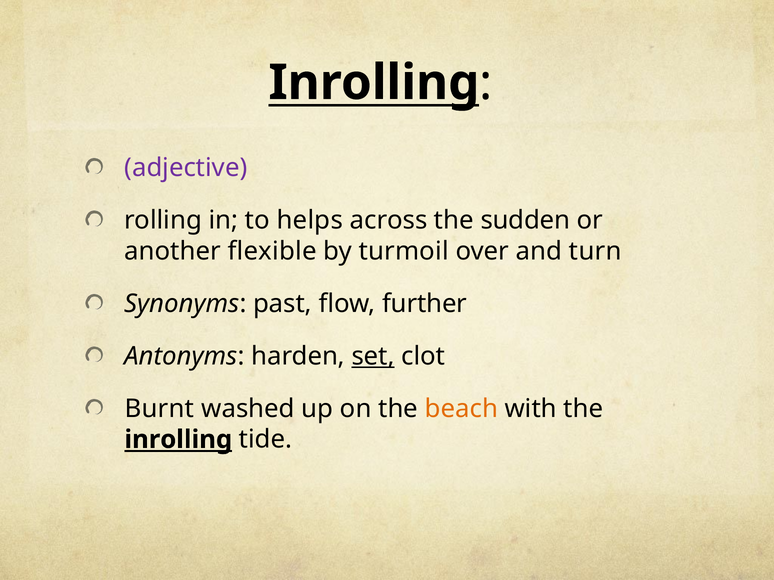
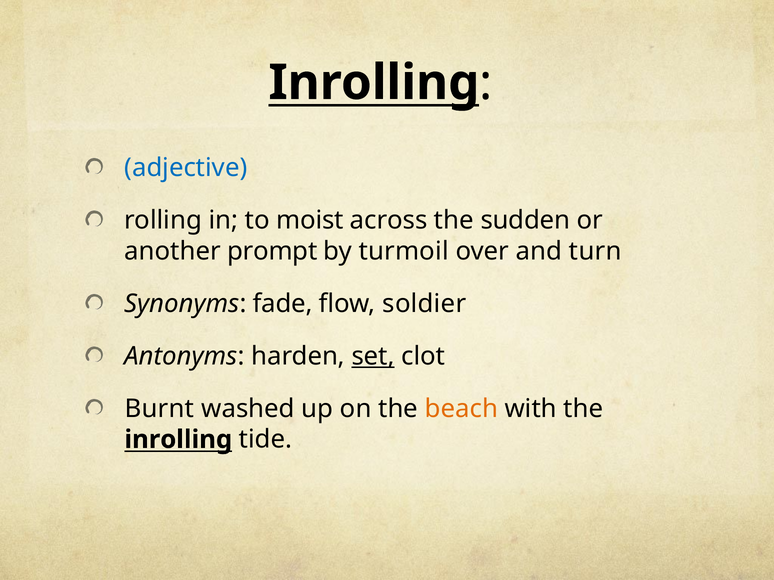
adjective colour: purple -> blue
helps: helps -> moist
flexible: flexible -> prompt
past: past -> fade
further: further -> soldier
inrolling at (178, 440) underline: present -> none
